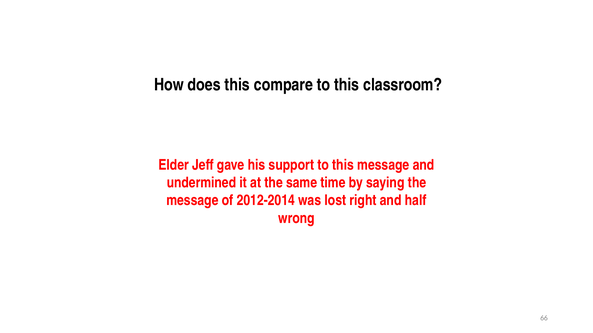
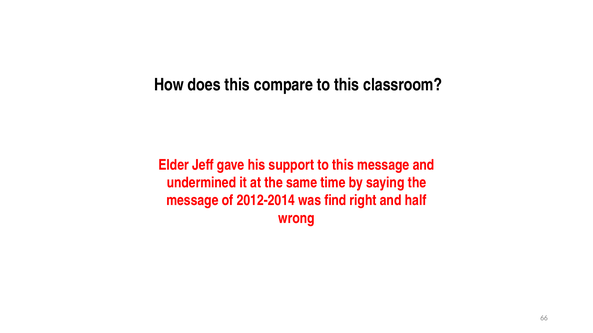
lost: lost -> find
